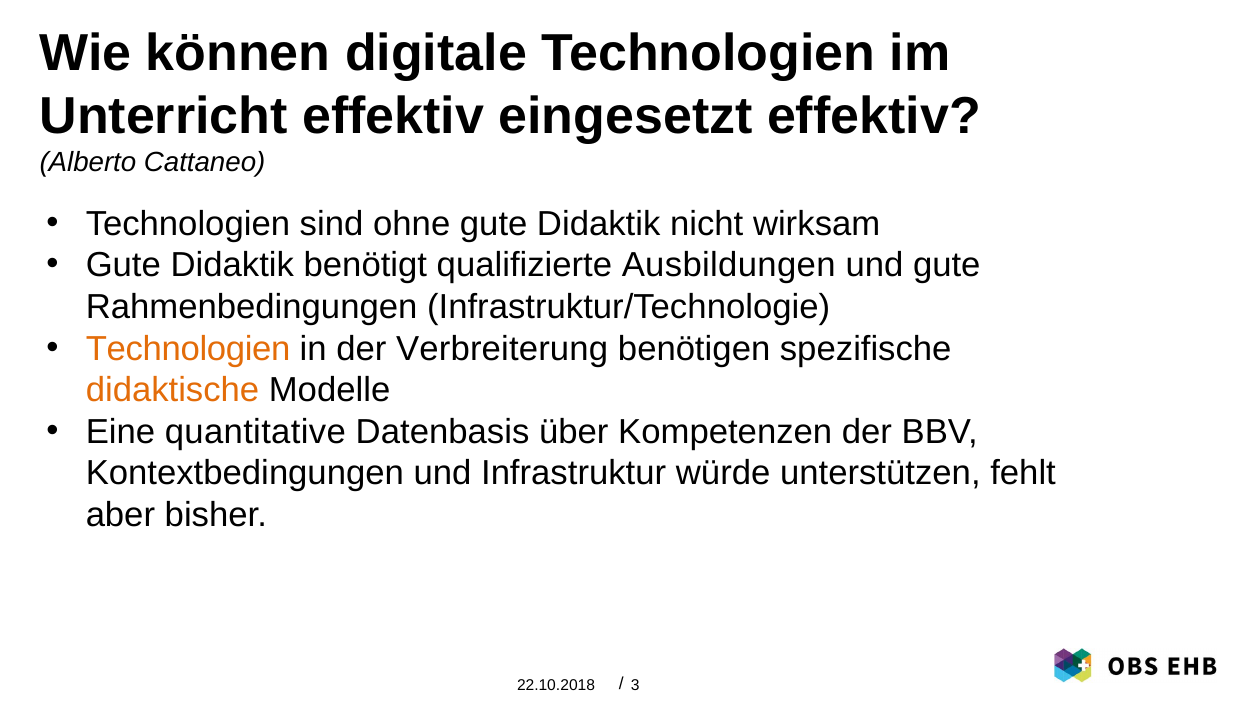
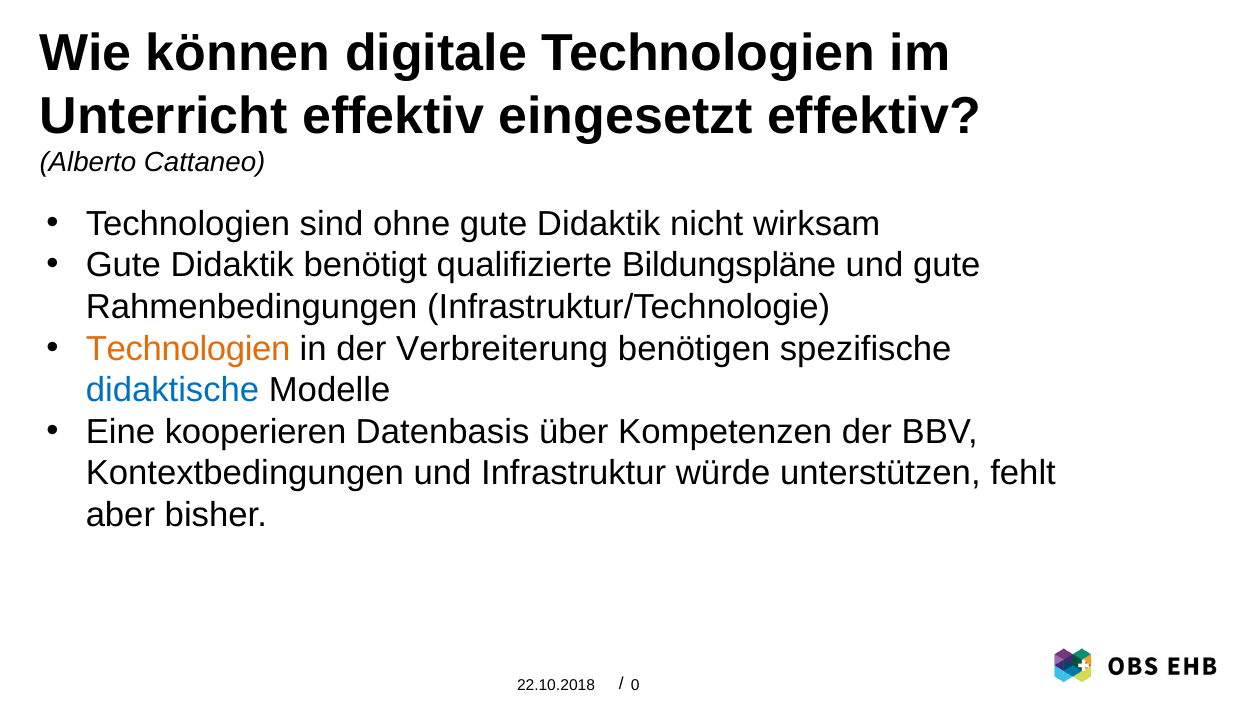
Ausbildungen: Ausbildungen -> Bildungspläne
didaktische colour: orange -> blue
quantitative: quantitative -> kooperieren
3: 3 -> 0
